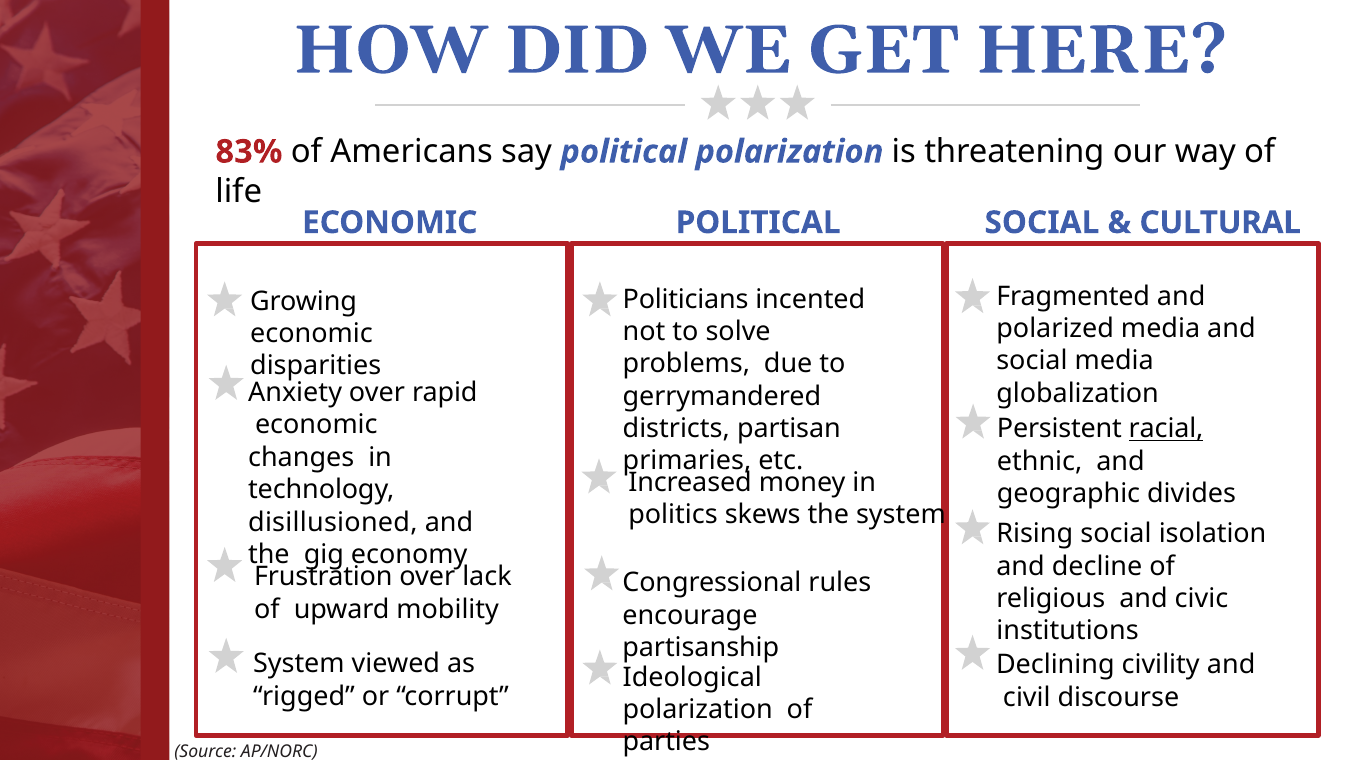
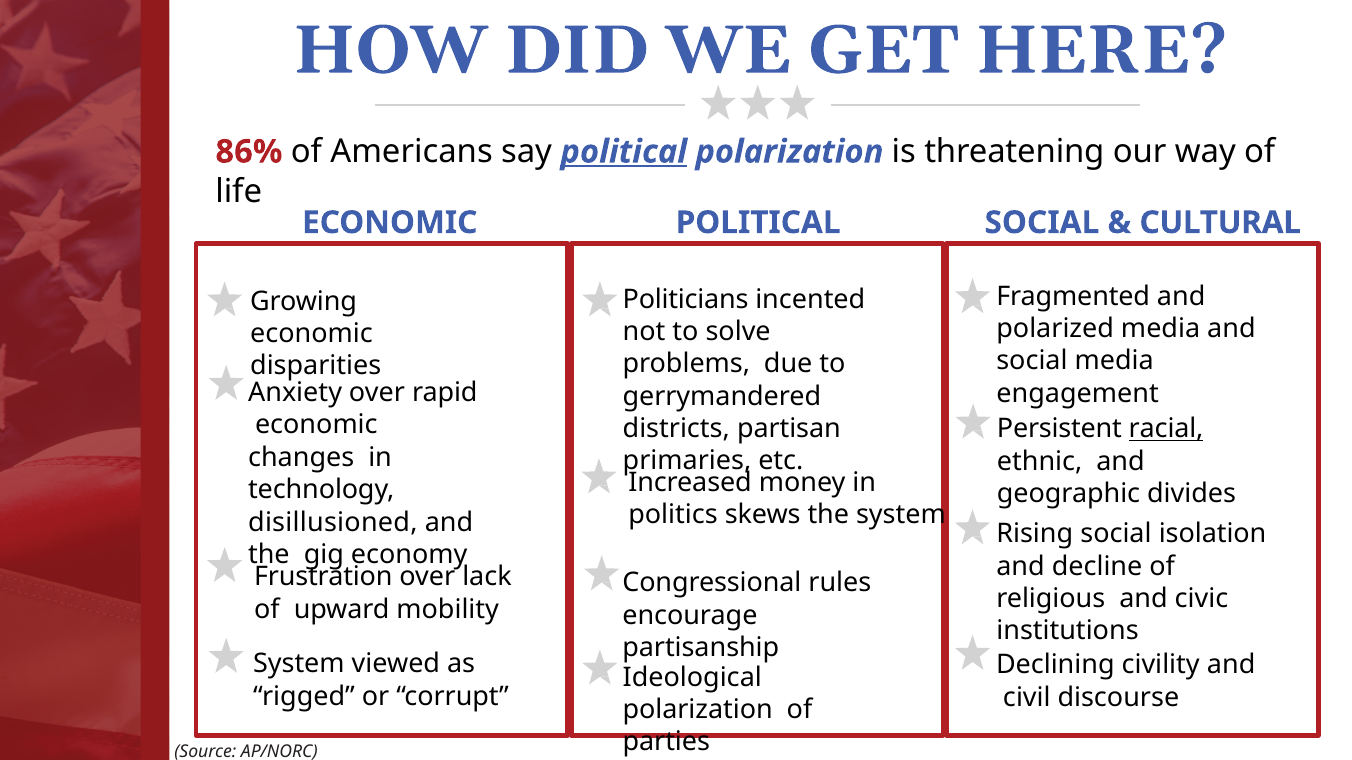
83%: 83% -> 86%
political at (624, 152) underline: none -> present
globalization: globalization -> engagement
